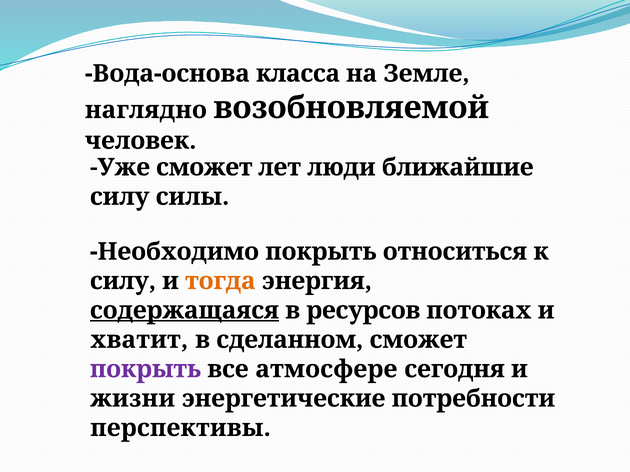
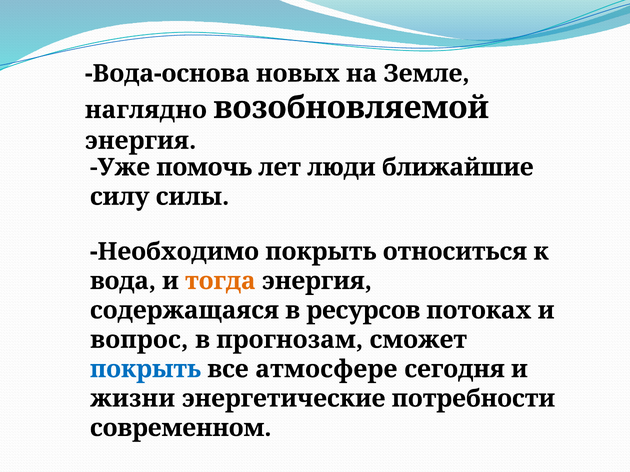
класса: класса -> новых
человек at (141, 141): человек -> энергия
Уже сможет: сможет -> помочь
силу at (123, 281): силу -> вода
содержащаяся underline: present -> none
хватит: хватит -> вопрос
сделанном: сделанном -> прогнозам
покрыть at (145, 370) colour: purple -> blue
перспективы: перспективы -> современном
